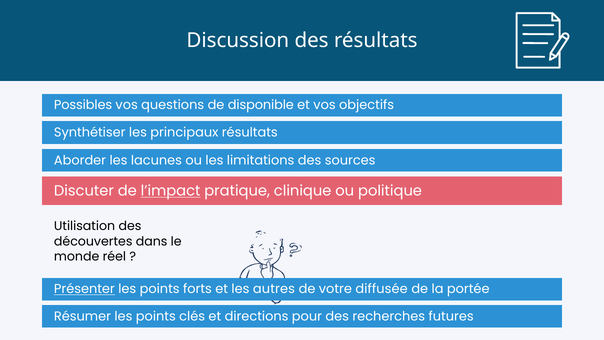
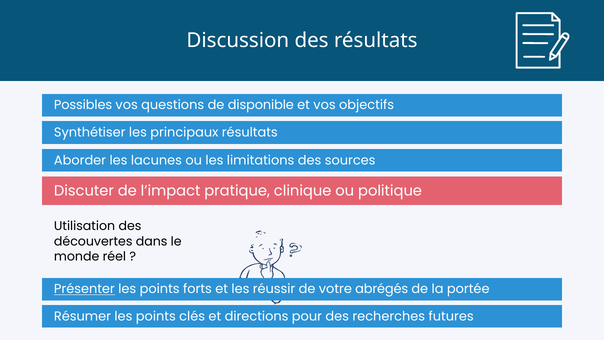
l’impact underline: present -> none
autres: autres -> réussir
diffusée: diffusée -> abrégés
